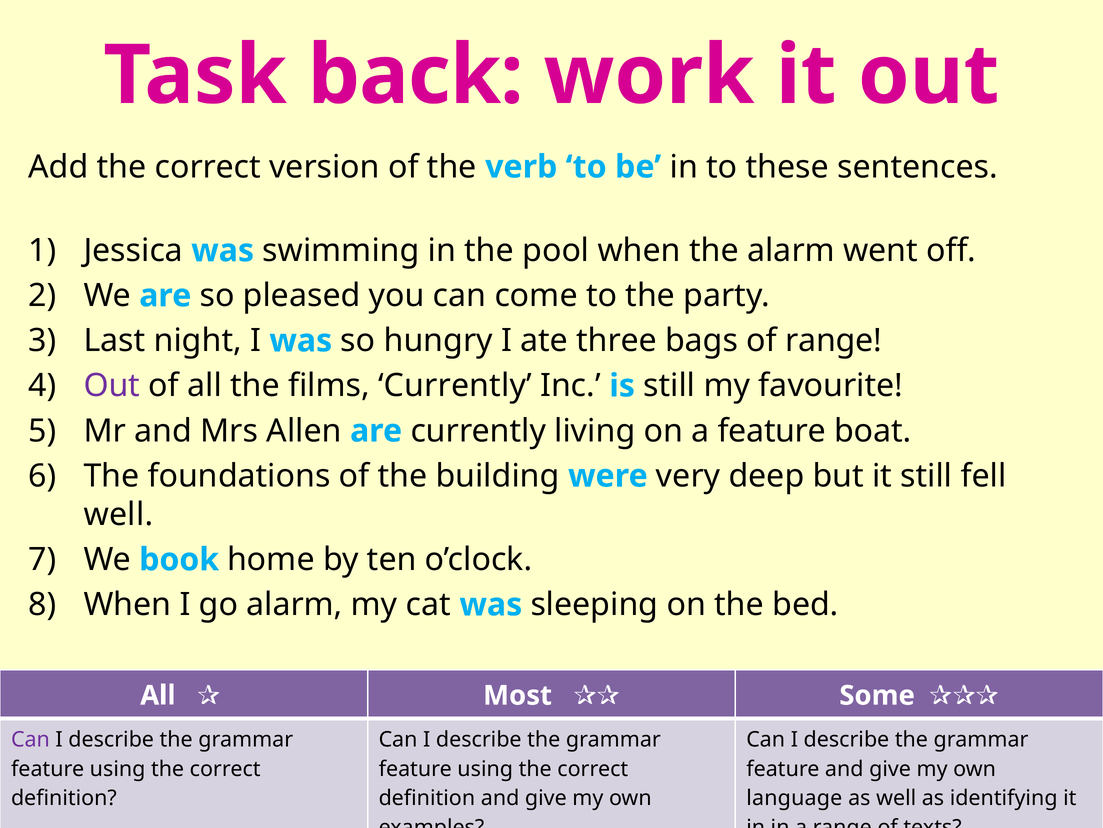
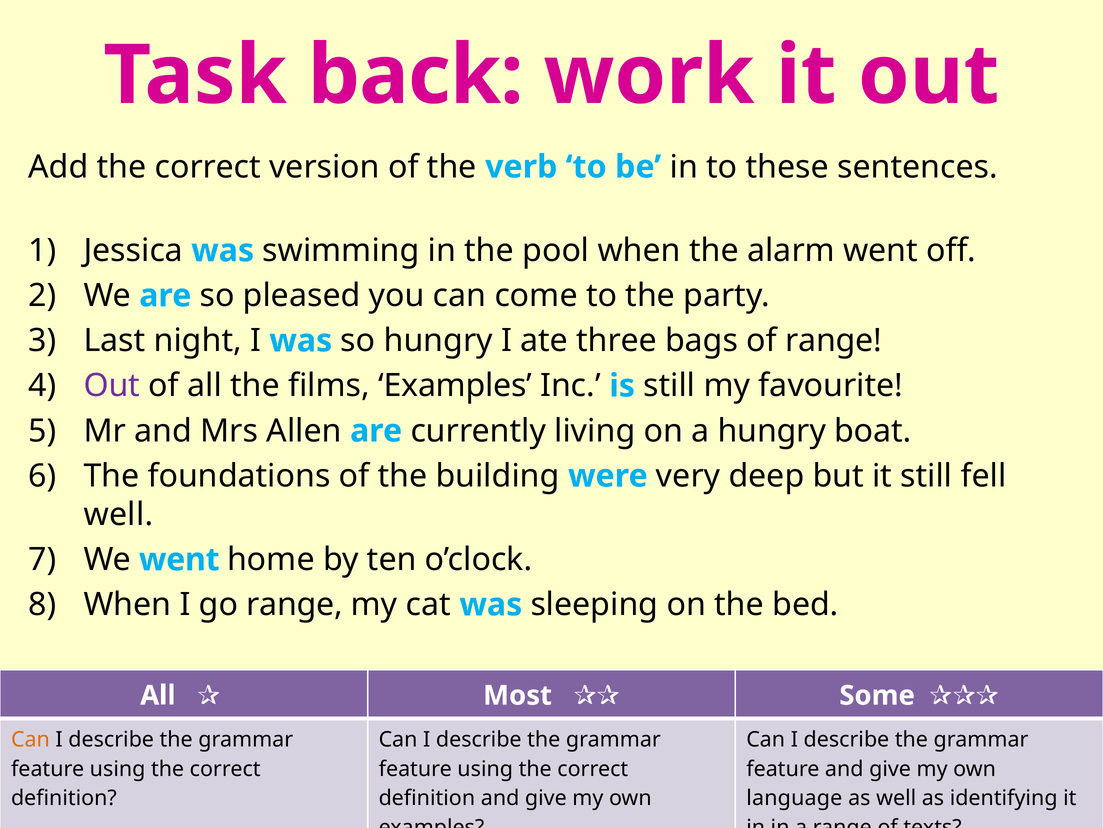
films Currently: Currently -> Examples
a feature: feature -> hungry
We book: book -> went
go alarm: alarm -> range
Can at (30, 739) colour: purple -> orange
